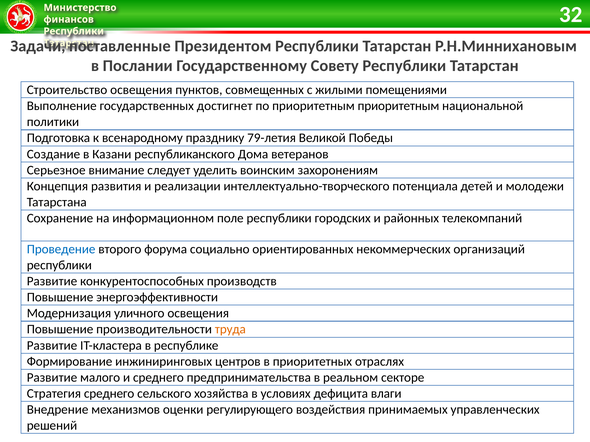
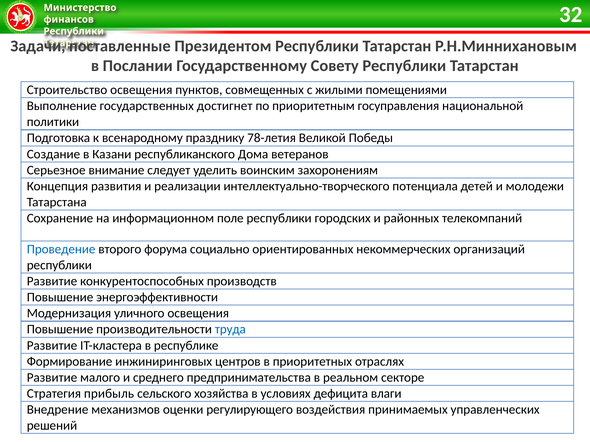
приоритетным приоритетным: приоритетным -> госуправления
79-летия: 79-летия -> 78-летия
труда colour: orange -> blue
Стратегия среднего: среднего -> прибыль
